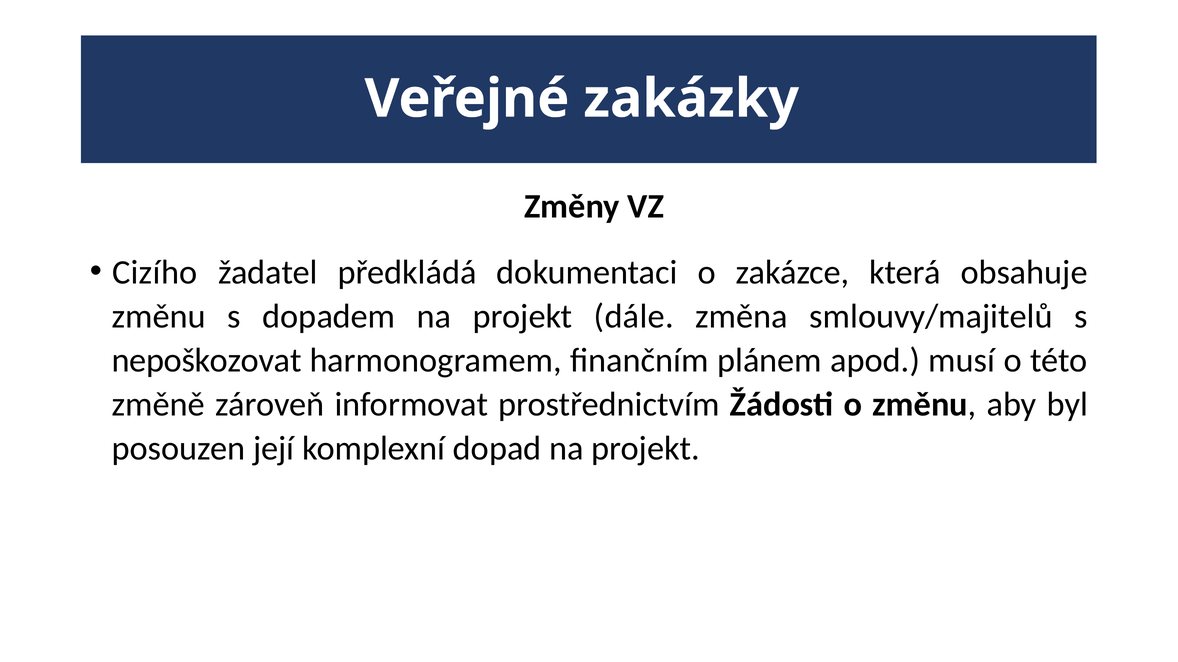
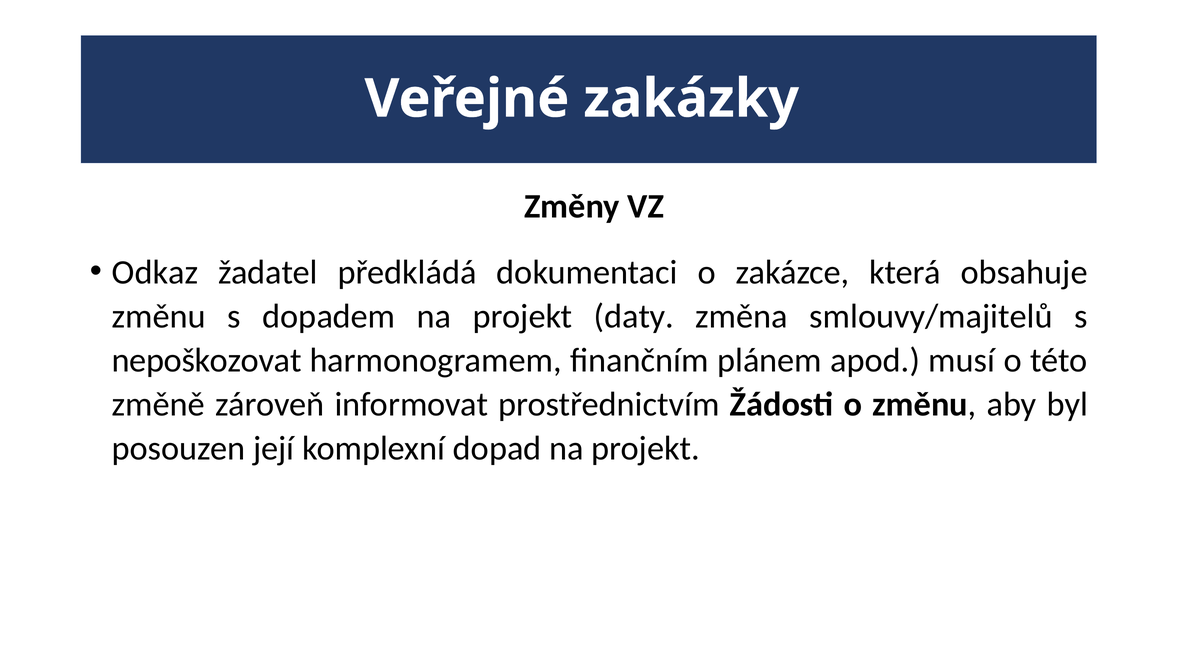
Cizího: Cizího -> Odkaz
dále: dále -> daty
